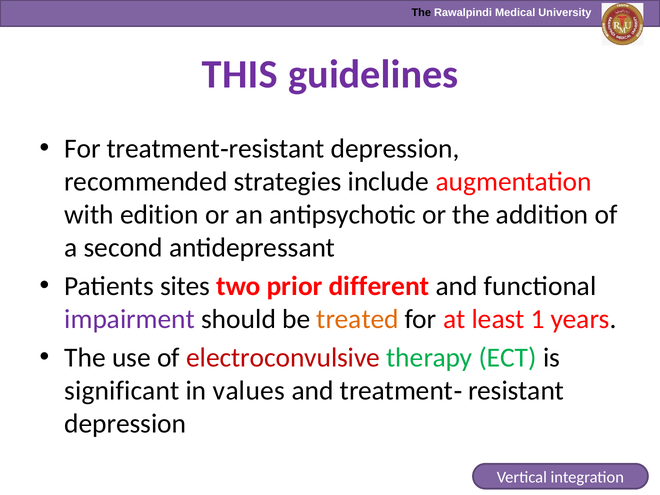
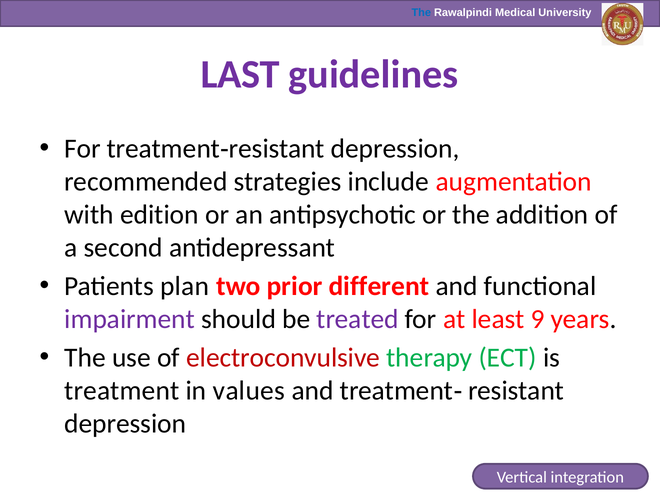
The at (421, 13) colour: black -> blue
THIS: THIS -> LAST
sites: sites -> plan
treated colour: orange -> purple
1: 1 -> 9
significant at (122, 391): significant -> treatment
